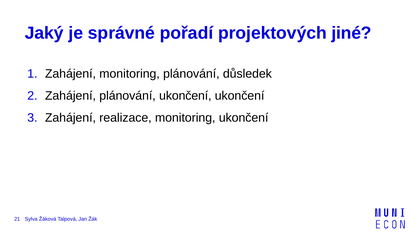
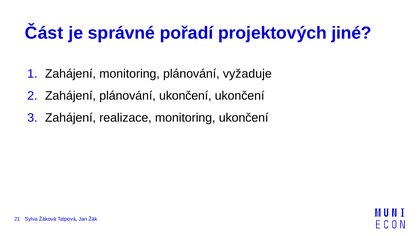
Jaký: Jaký -> Část
důsledek: důsledek -> vyžaduje
